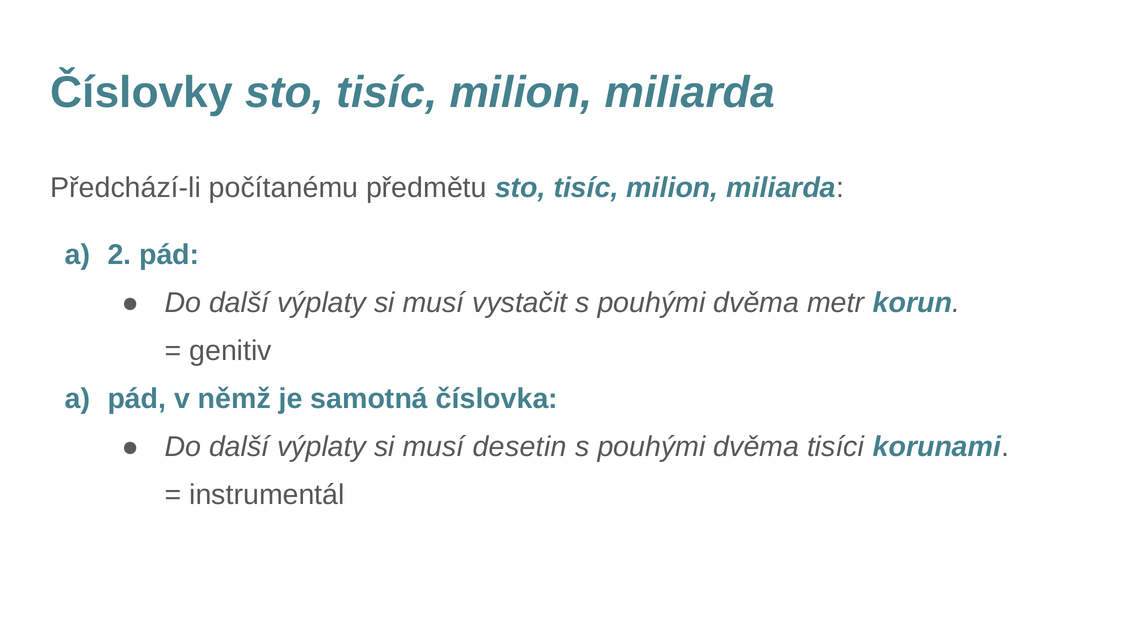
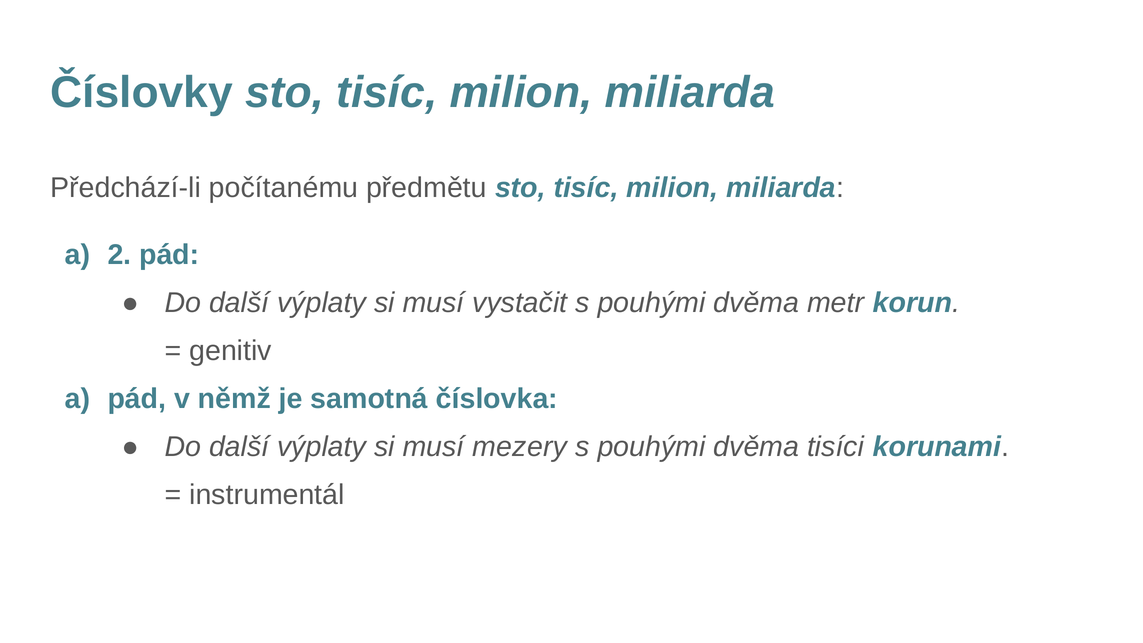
desetin: desetin -> mezery
